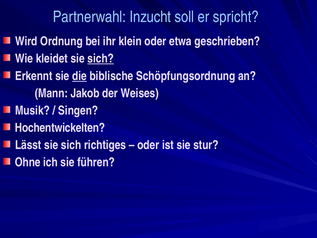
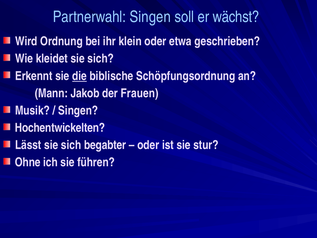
Partnerwahl Inzucht: Inzucht -> Singen
spricht: spricht -> wächst
sich at (101, 59) underline: present -> none
Weises: Weises -> Frauen
richtiges: richtiges -> begabter
